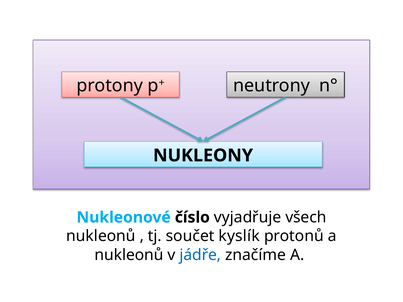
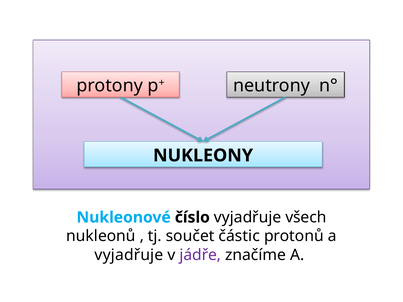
kyslík: kyslík -> částic
nukleonů at (129, 255): nukleonů -> vyjadřuje
jádře colour: blue -> purple
